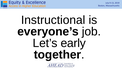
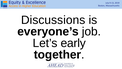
Instructional: Instructional -> Discussions
